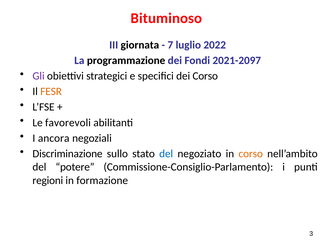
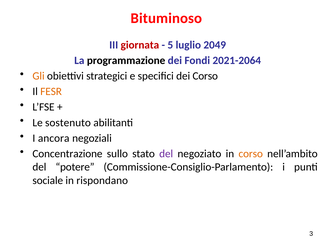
giornata colour: black -> red
7: 7 -> 5
2022: 2022 -> 2049
2021-2097: 2021-2097 -> 2021-2064
Gli colour: purple -> orange
favorevoli: favorevoli -> sostenuto
Discriminazione: Discriminazione -> Concentrazione
del at (166, 154) colour: blue -> purple
regioni: regioni -> sociale
formazione: formazione -> rispondano
